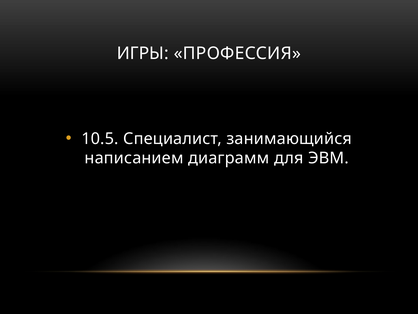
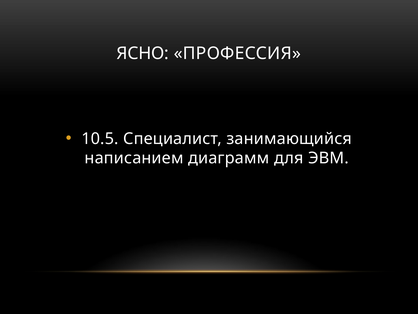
ИГРЫ: ИГРЫ -> ЯСНО
